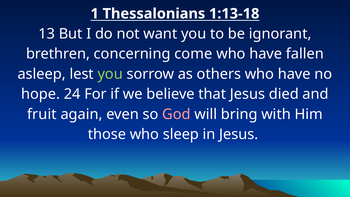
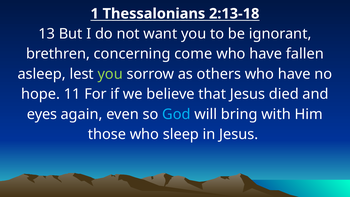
1:13-18: 1:13-18 -> 2:13-18
24: 24 -> 11
fruit: fruit -> eyes
God colour: pink -> light blue
